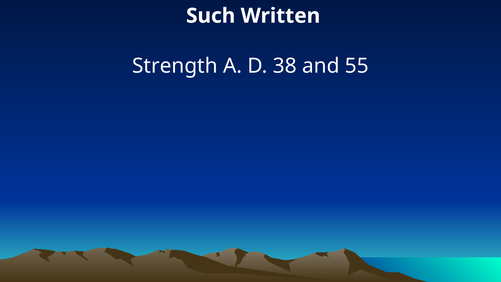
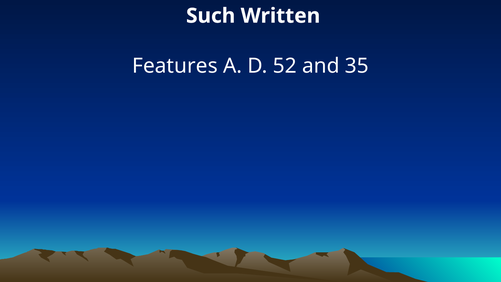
Strength: Strength -> Features
38: 38 -> 52
55: 55 -> 35
